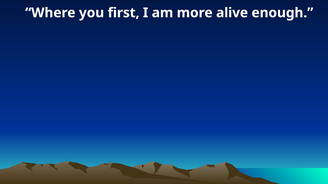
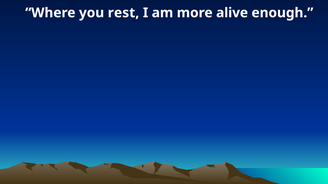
first: first -> rest
